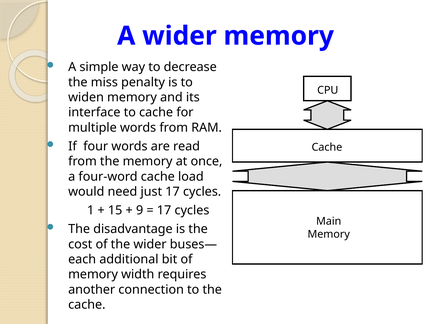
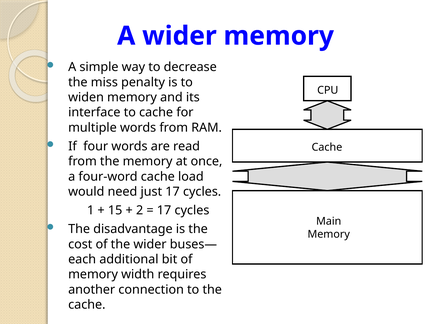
9: 9 -> 2
